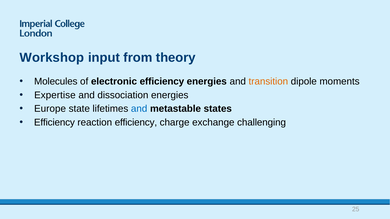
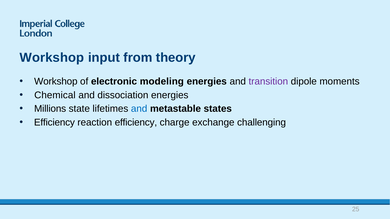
Molecules at (56, 82): Molecules -> Workshop
electronic efficiency: efficiency -> modeling
transition colour: orange -> purple
Expertise: Expertise -> Chemical
Europe: Europe -> Millions
